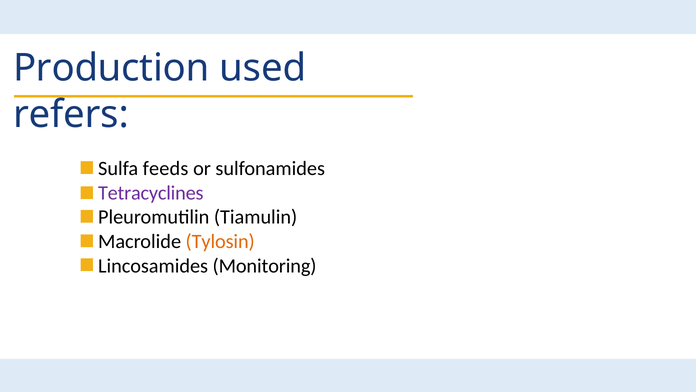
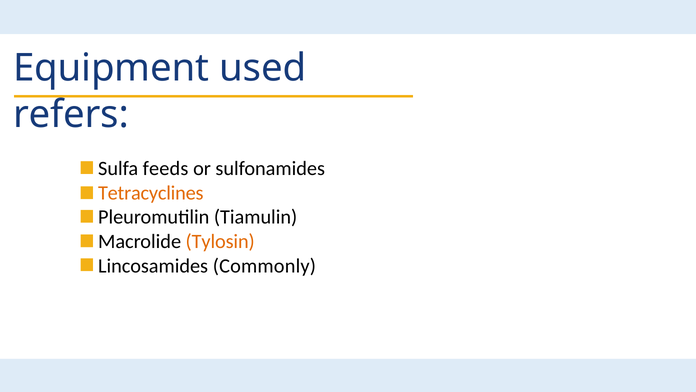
Production: Production -> Equipment
Tetracyclines colour: purple -> orange
Monitoring: Monitoring -> Commonly
